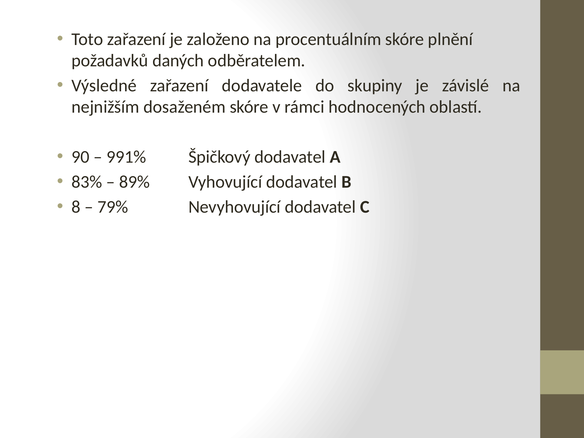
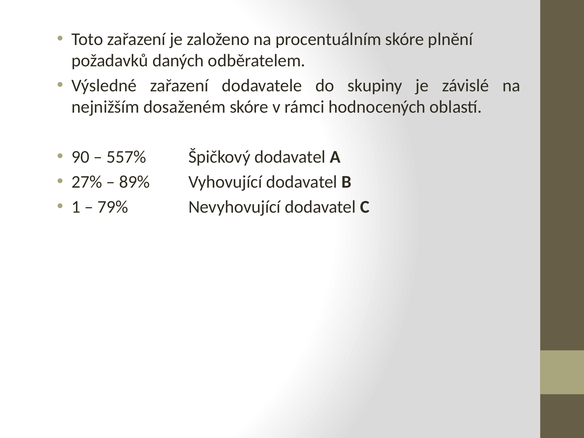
991%: 991% -> 557%
83%: 83% -> 27%
8: 8 -> 1
